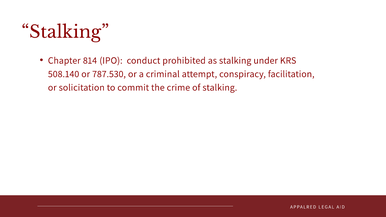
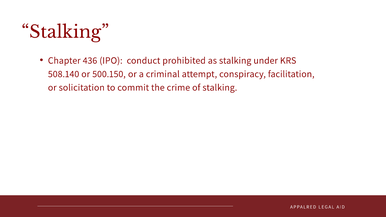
814: 814 -> 436
787.530: 787.530 -> 500.150
